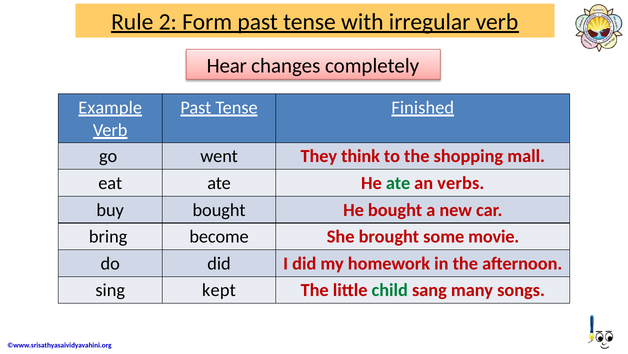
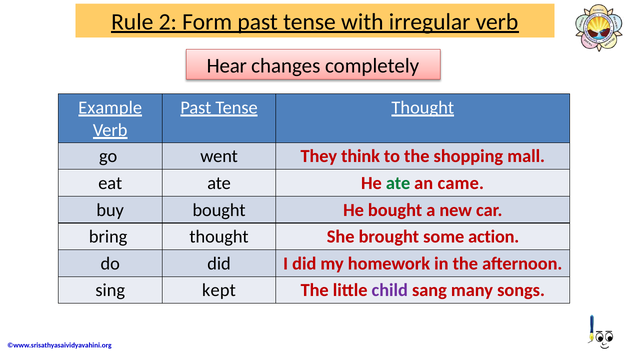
Tense Finished: Finished -> Thought
verbs: verbs -> came
bring become: become -> thought
movie: movie -> action
child colour: green -> purple
